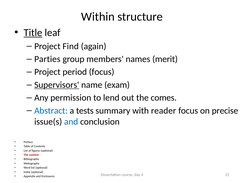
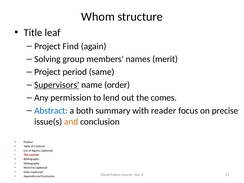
Within: Within -> Whom
Title underline: present -> none
Parties: Parties -> Solving
period focus: focus -> same
exam: exam -> order
tests: tests -> both
and at (71, 122) colour: blue -> orange
